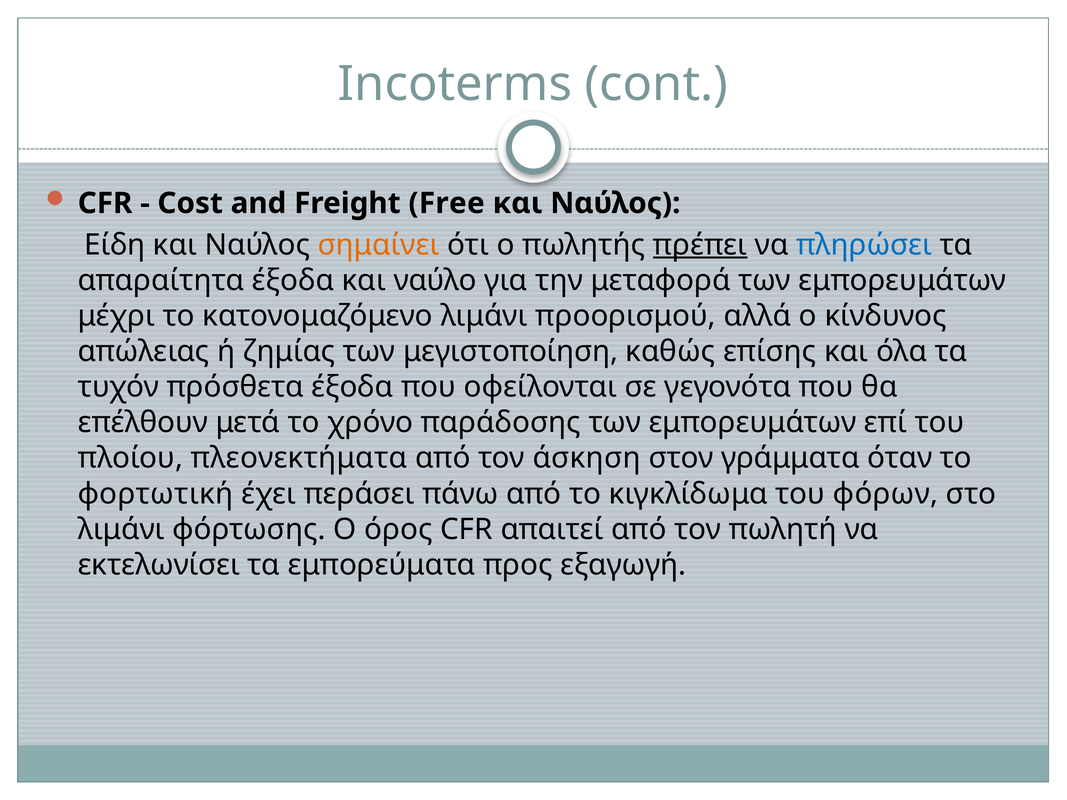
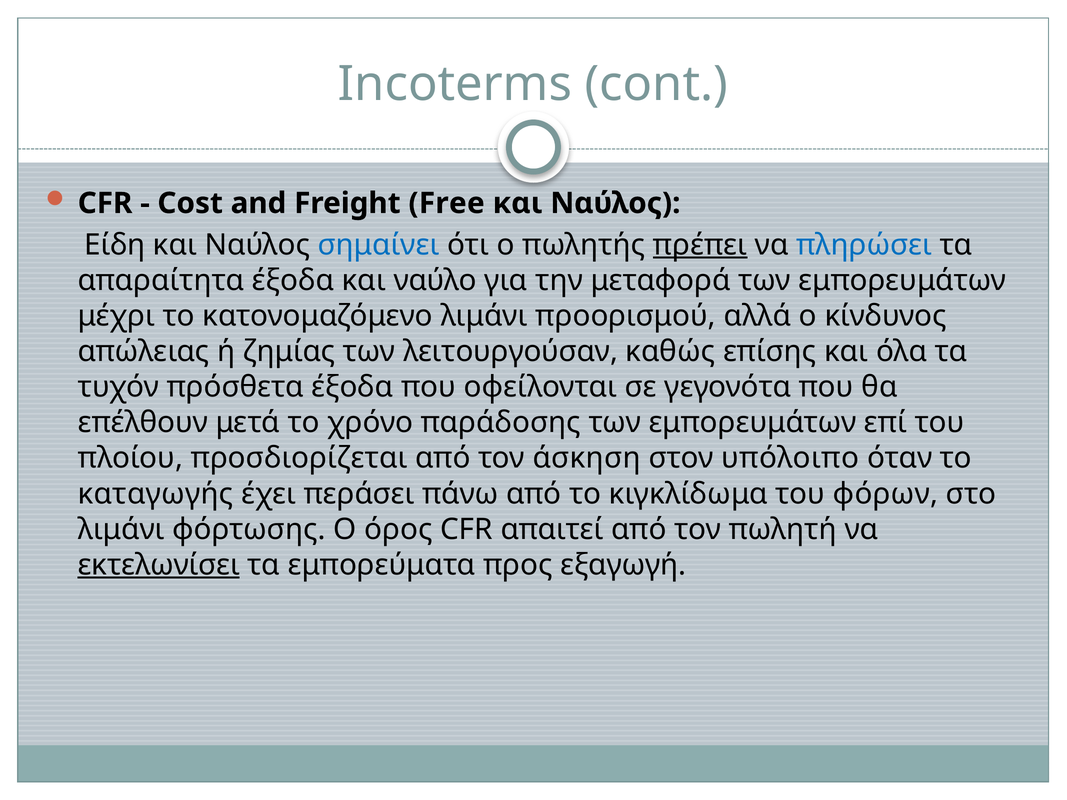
σημαίνει colour: orange -> blue
μεγιστοποίηση: μεγιστοποίηση -> λειτουργούσαν
πλεονεκτήματα: πλεονεκτήματα -> προσδιορίζεται
γράμματα: γράμματα -> υπόλοιπο
φορτωτική: φορτωτική -> καταγωγής
εκτελωνίσει underline: none -> present
